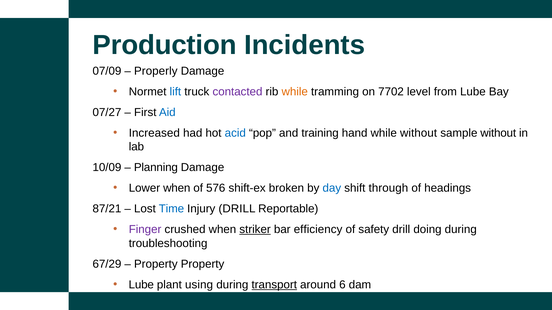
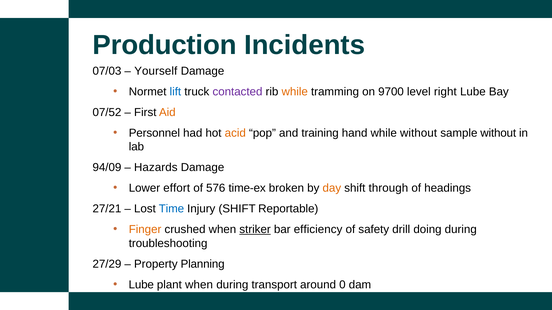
07/09: 07/09 -> 07/03
Properly: Properly -> Yourself
7702: 7702 -> 9700
from: from -> right
07/27: 07/27 -> 07/52
Aid colour: blue -> orange
Increased: Increased -> Personnel
acid colour: blue -> orange
10/09: 10/09 -> 94/09
Planning: Planning -> Hazards
Lower when: when -> effort
shift-ex: shift-ex -> time-ex
day colour: blue -> orange
87/21: 87/21 -> 27/21
Injury DRILL: DRILL -> SHIFT
Finger colour: purple -> orange
67/29: 67/29 -> 27/29
Property Property: Property -> Planning
plant using: using -> when
transport underline: present -> none
6: 6 -> 0
